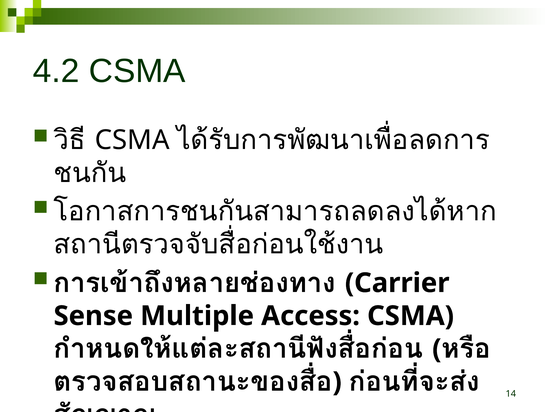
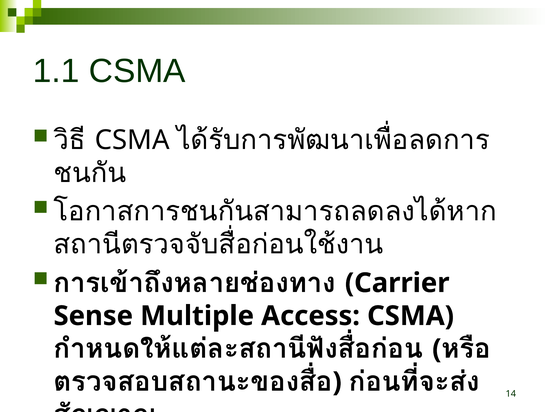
4.2: 4.2 -> 1.1
